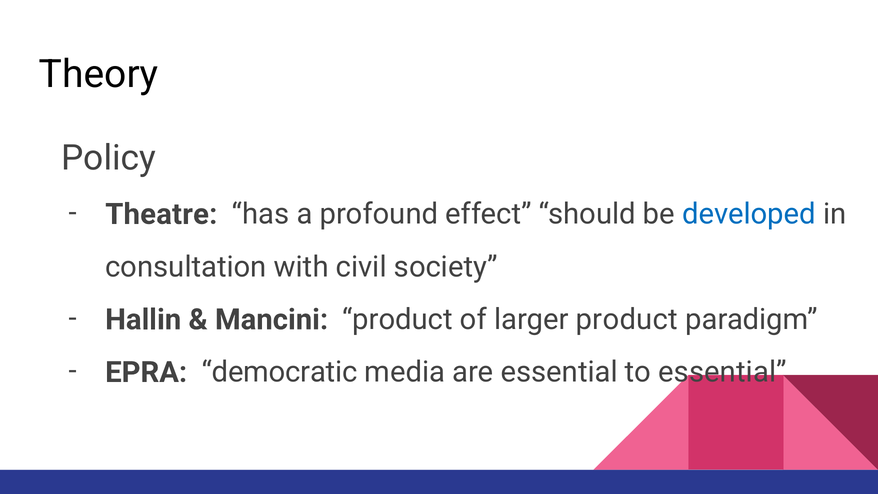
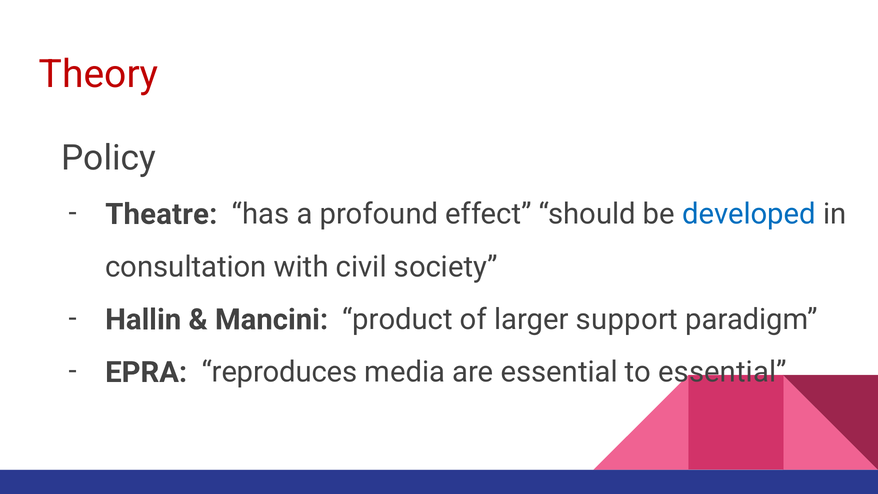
Theory colour: black -> red
larger product: product -> support
democratic: democratic -> reproduces
